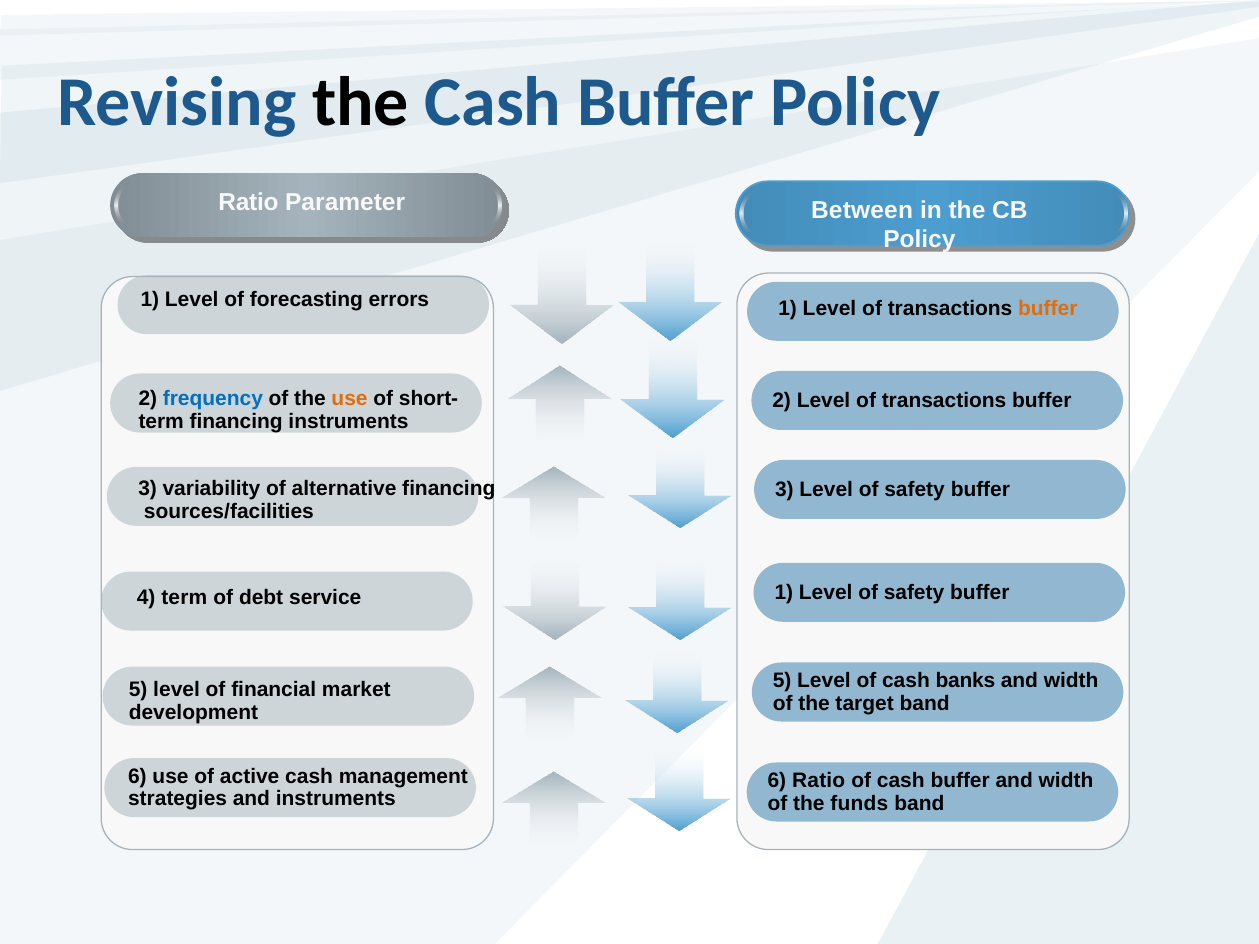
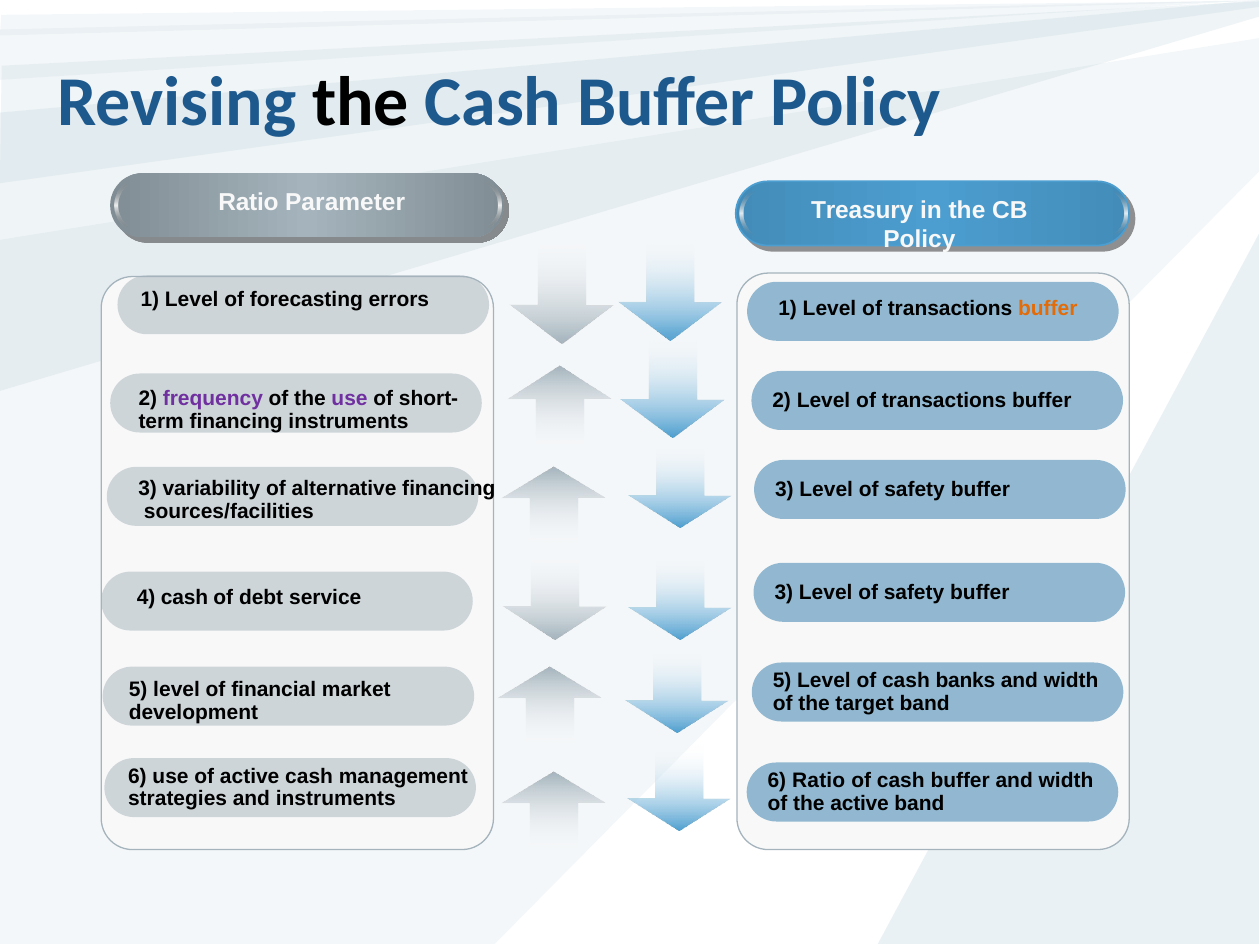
Between: Between -> Treasury
frequency colour: blue -> purple
use at (350, 399) colour: orange -> purple
4 term: term -> cash
service 1: 1 -> 3
the funds: funds -> active
